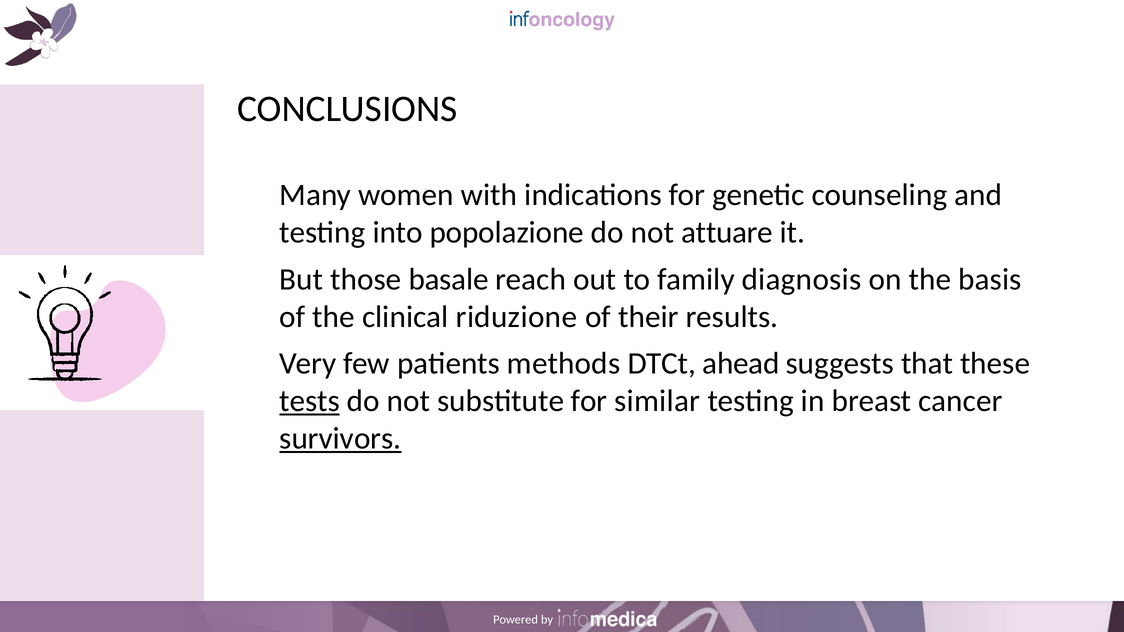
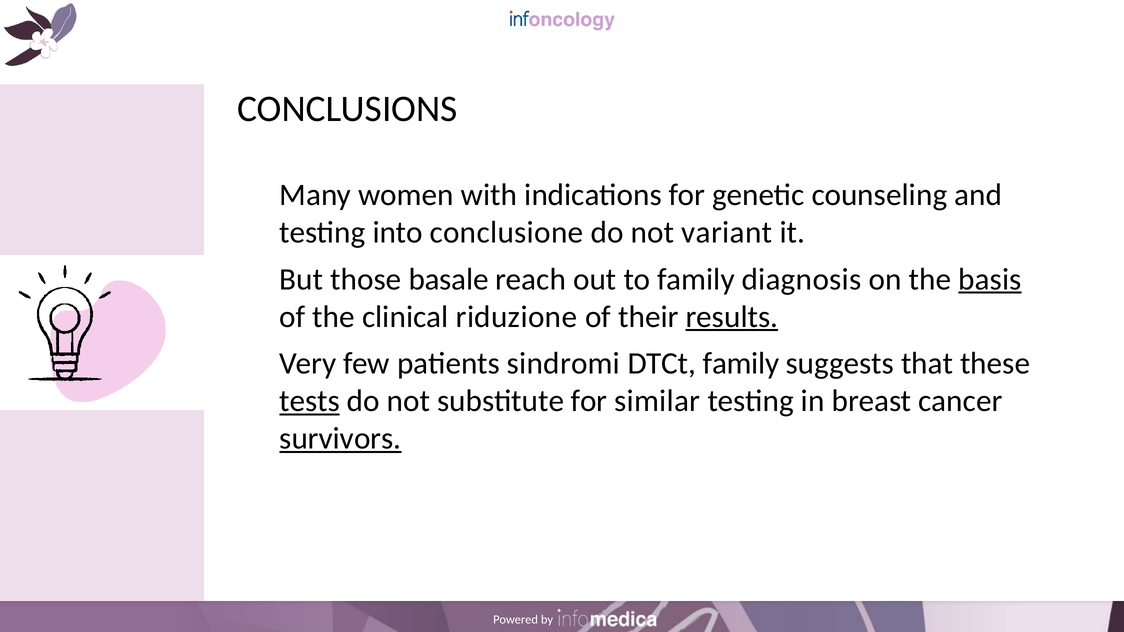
popolazione: popolazione -> conclusione
attuare: attuare -> variant
basis underline: none -> present
results underline: none -> present
methods: methods -> sindromi
DTCt ahead: ahead -> family
